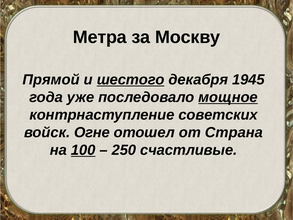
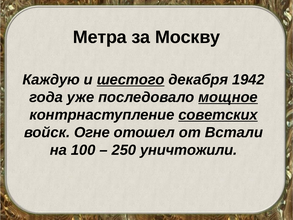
Прямой: Прямой -> Каждую
1945: 1945 -> 1942
советских underline: none -> present
Страна: Страна -> Встали
100 underline: present -> none
счастливые: счастливые -> уничтожили
